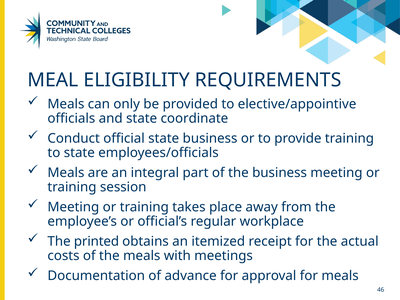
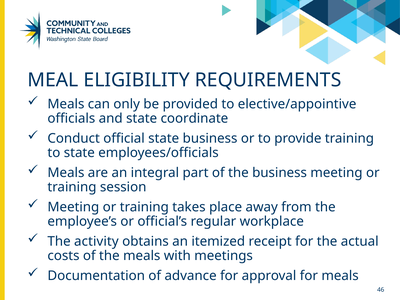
printed: printed -> activity
